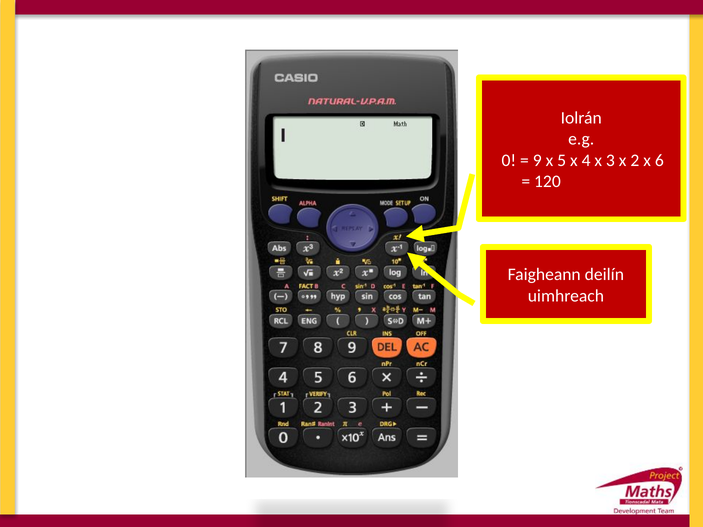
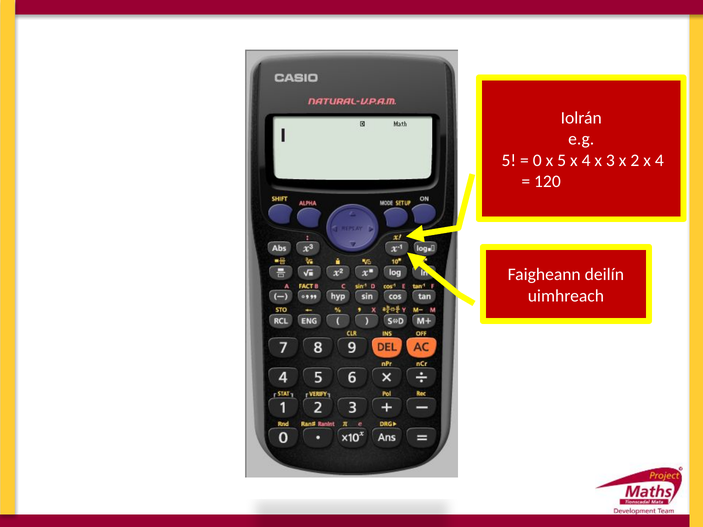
0 at (509, 160): 0 -> 5
9: 9 -> 0
2 x 6: 6 -> 4
